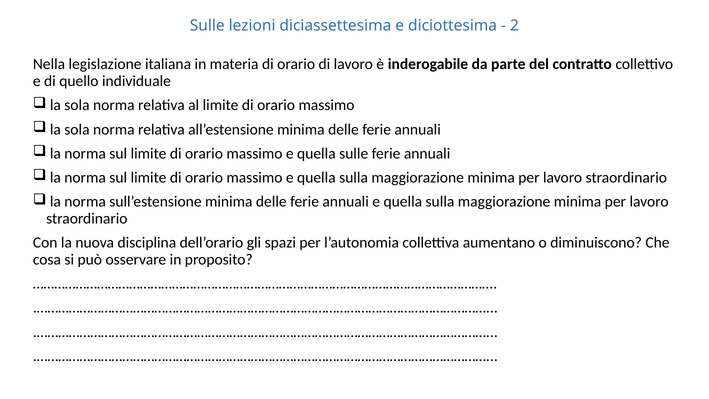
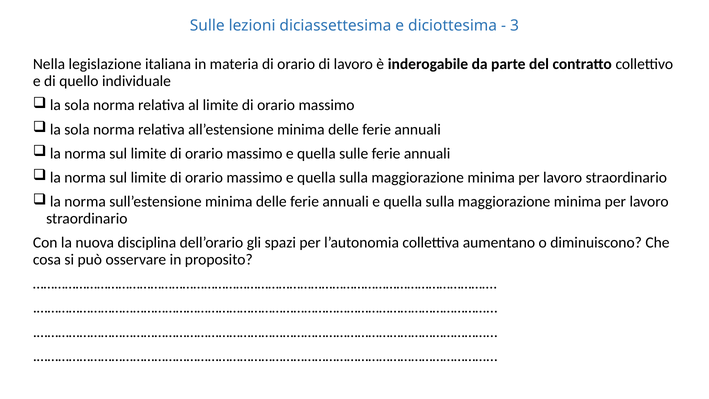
2: 2 -> 3
